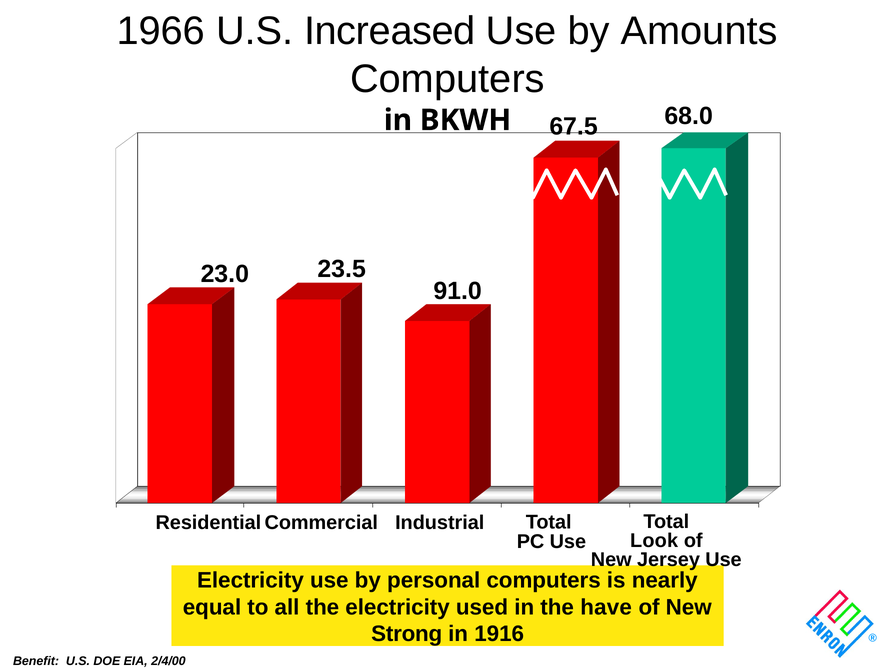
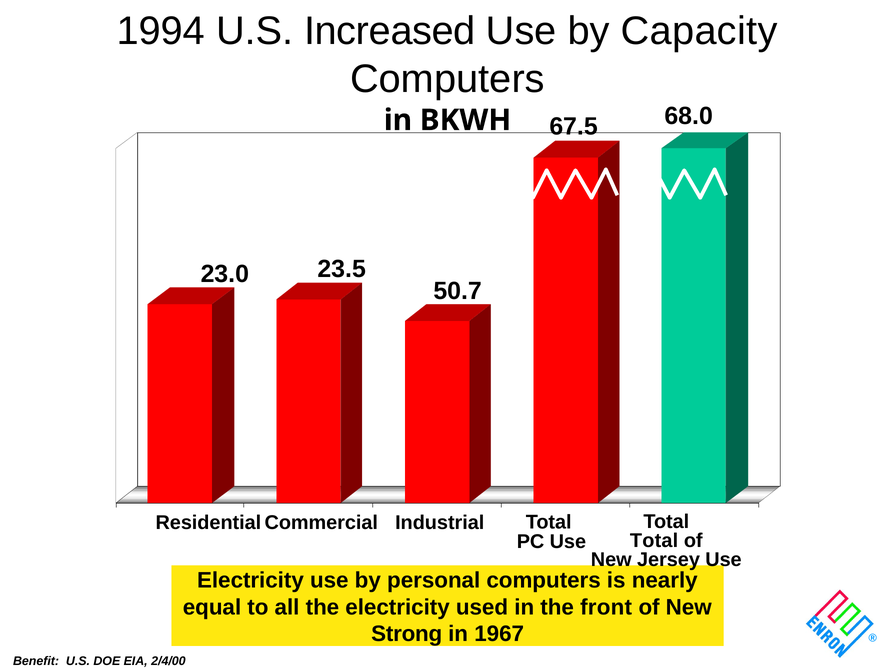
1966: 1966 -> 1994
Amounts: Amounts -> Capacity
91.0: 91.0 -> 50.7
Look at (654, 540): Look -> Total
have: have -> front
1916: 1916 -> 1967
